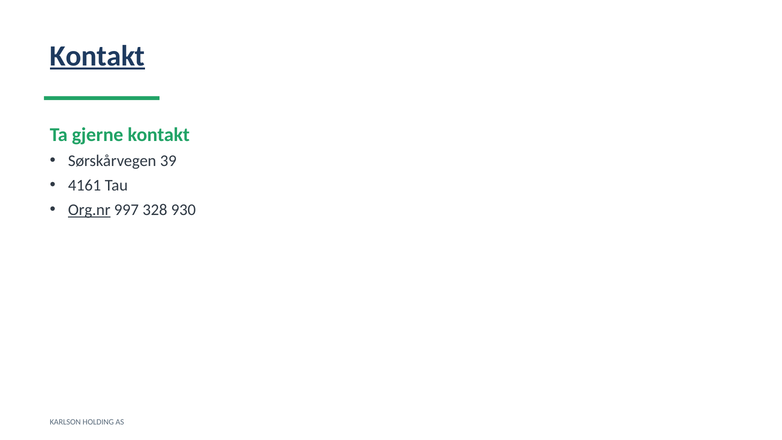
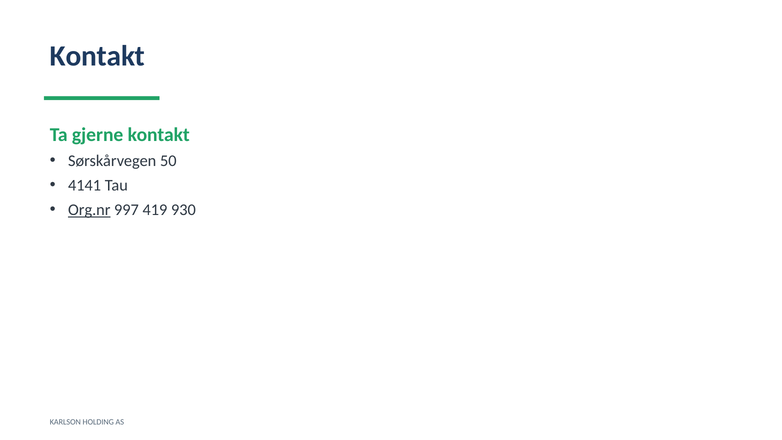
Kontakt at (97, 56) underline: present -> none
39: 39 -> 50
4161: 4161 -> 4141
328: 328 -> 419
